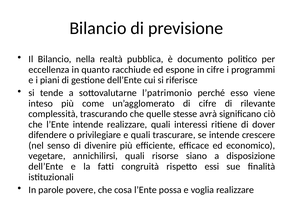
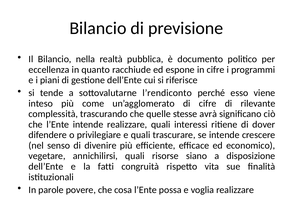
l’patrimonio: l’patrimonio -> l’rendiconto
essi: essi -> vita
